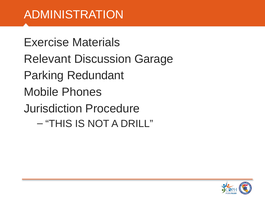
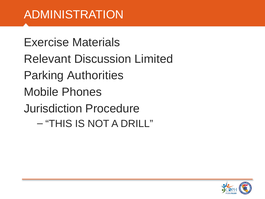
Garage: Garage -> Limited
Redundant: Redundant -> Authorities
